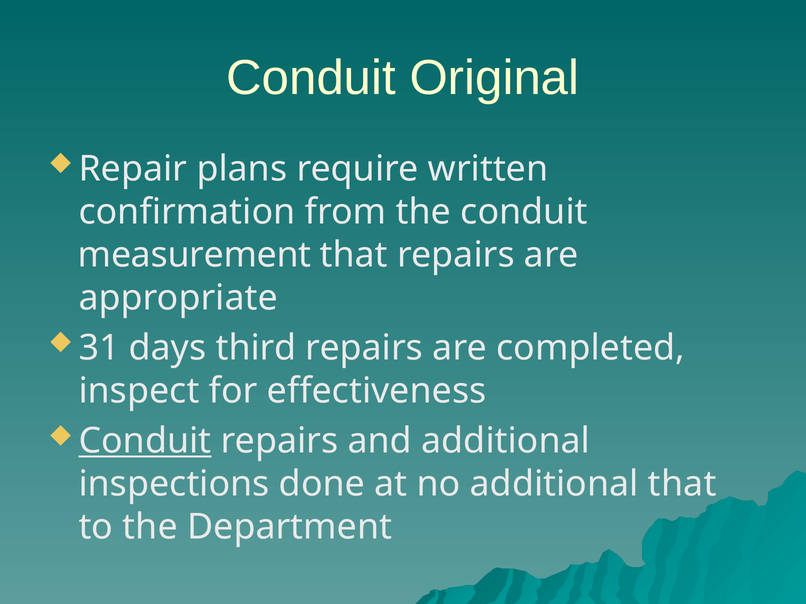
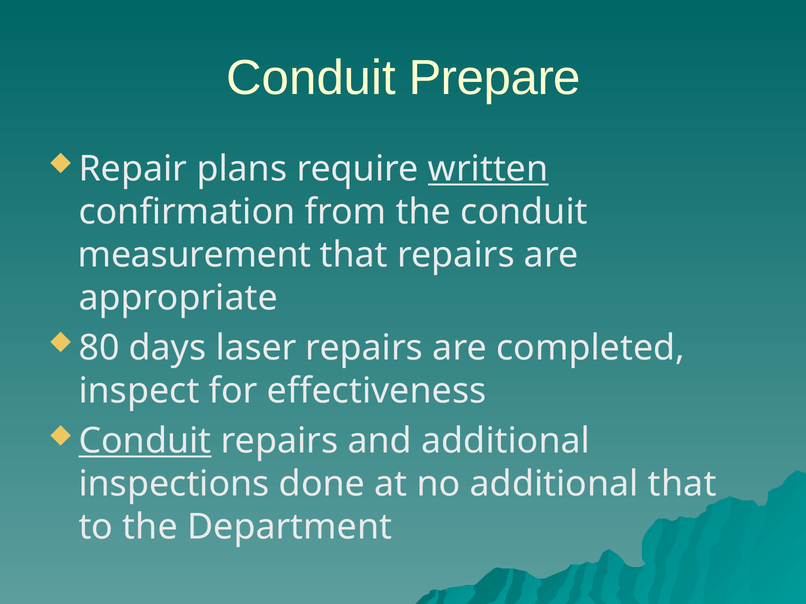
Original: Original -> Prepare
written underline: none -> present
31: 31 -> 80
third: third -> laser
